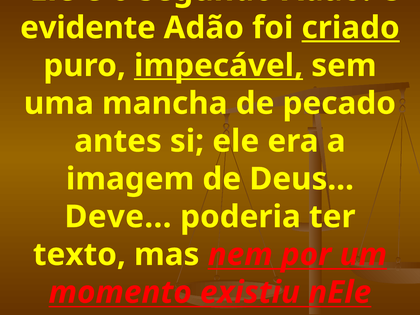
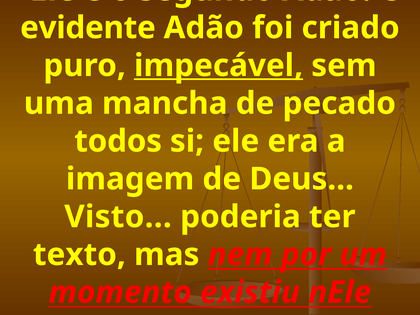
criado underline: present -> none
antes: antes -> todos
Deve: Deve -> Visto
